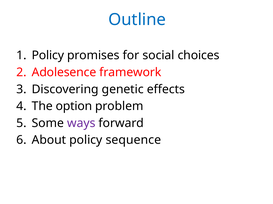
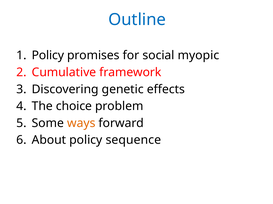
choices: choices -> myopic
Adolesence: Adolesence -> Cumulative
option: option -> choice
ways colour: purple -> orange
